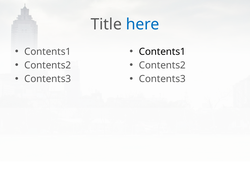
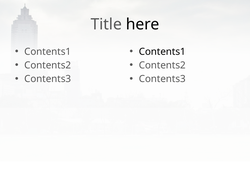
here colour: blue -> black
